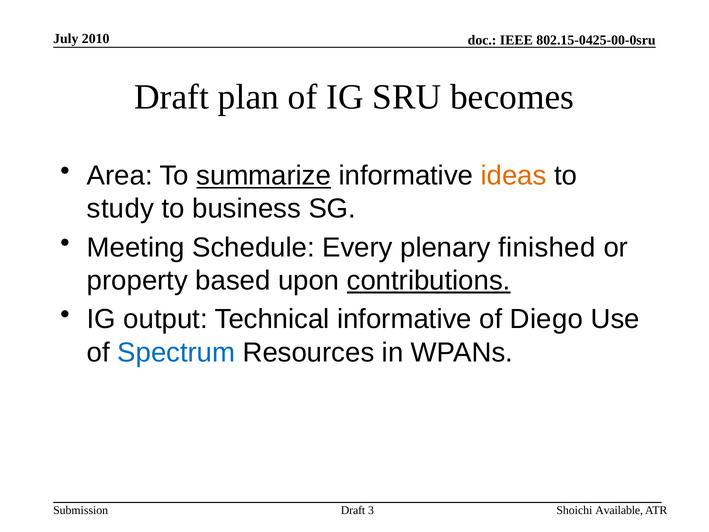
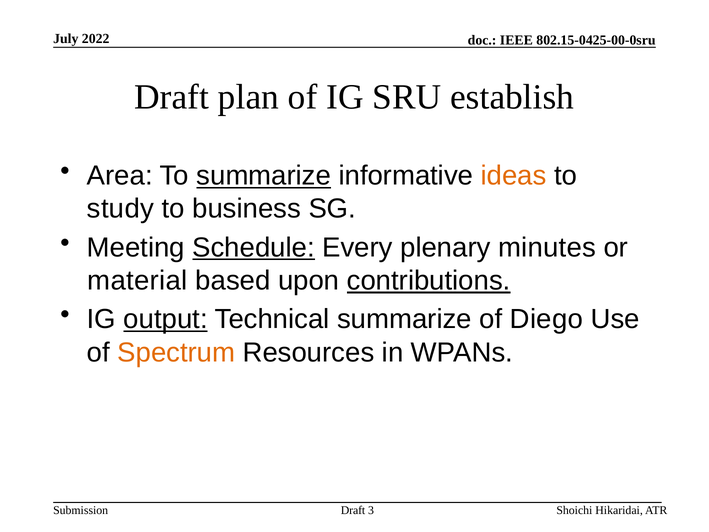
2010: 2010 -> 2022
becomes: becomes -> establish
Schedule underline: none -> present
finished: finished -> minutes
property: property -> material
output underline: none -> present
Technical informative: informative -> summarize
Spectrum colour: blue -> orange
Available: Available -> Hikaridai
